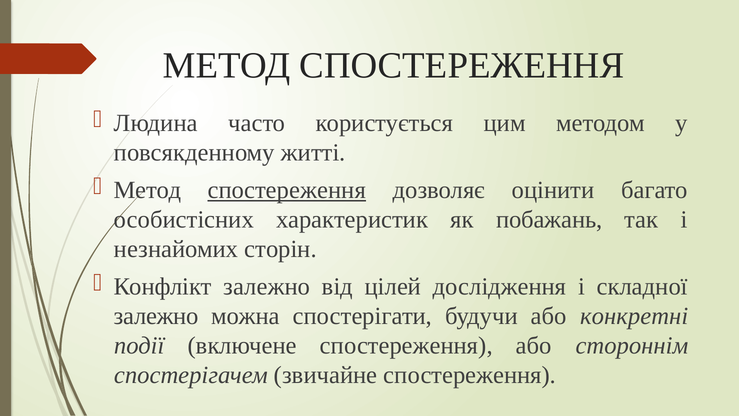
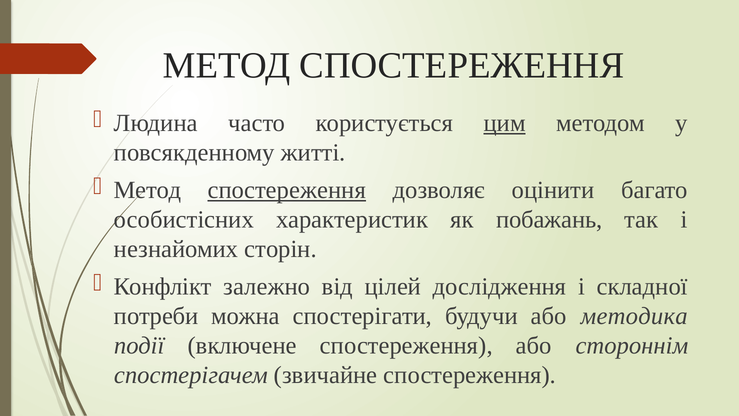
цим underline: none -> present
залежно at (156, 316): залежно -> потреби
конкретні: конкретні -> методика
